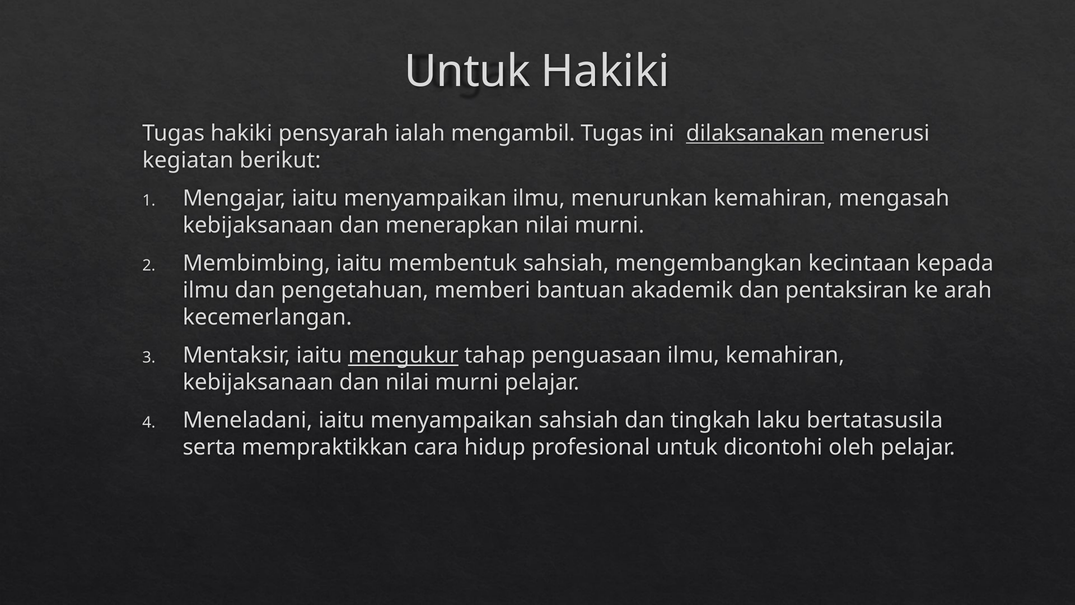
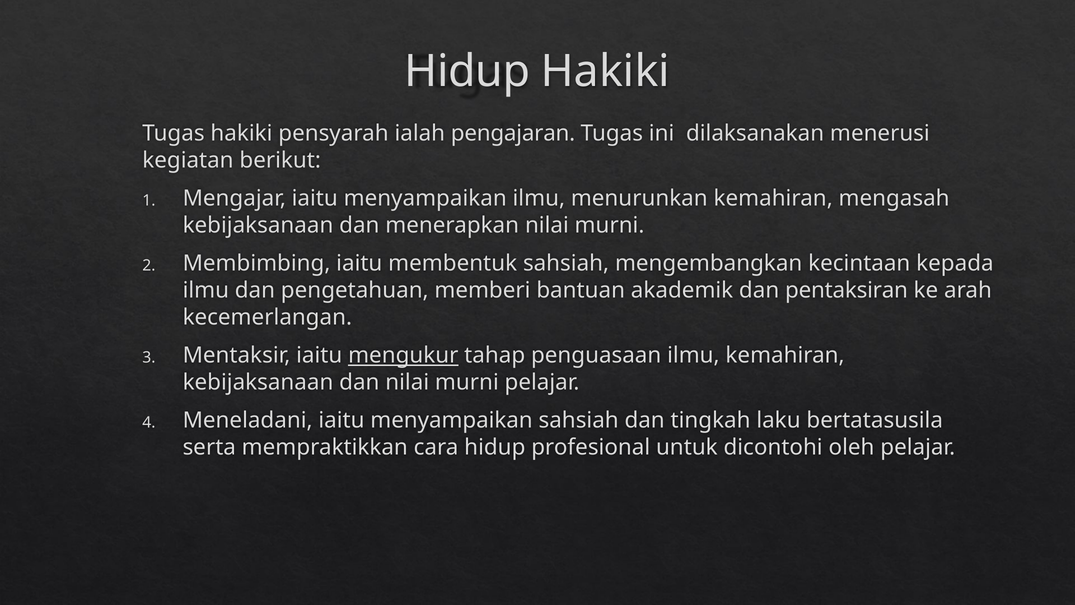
Untuk at (467, 72): Untuk -> Hidup
mengambil: mengambil -> pengajaran
dilaksanakan underline: present -> none
